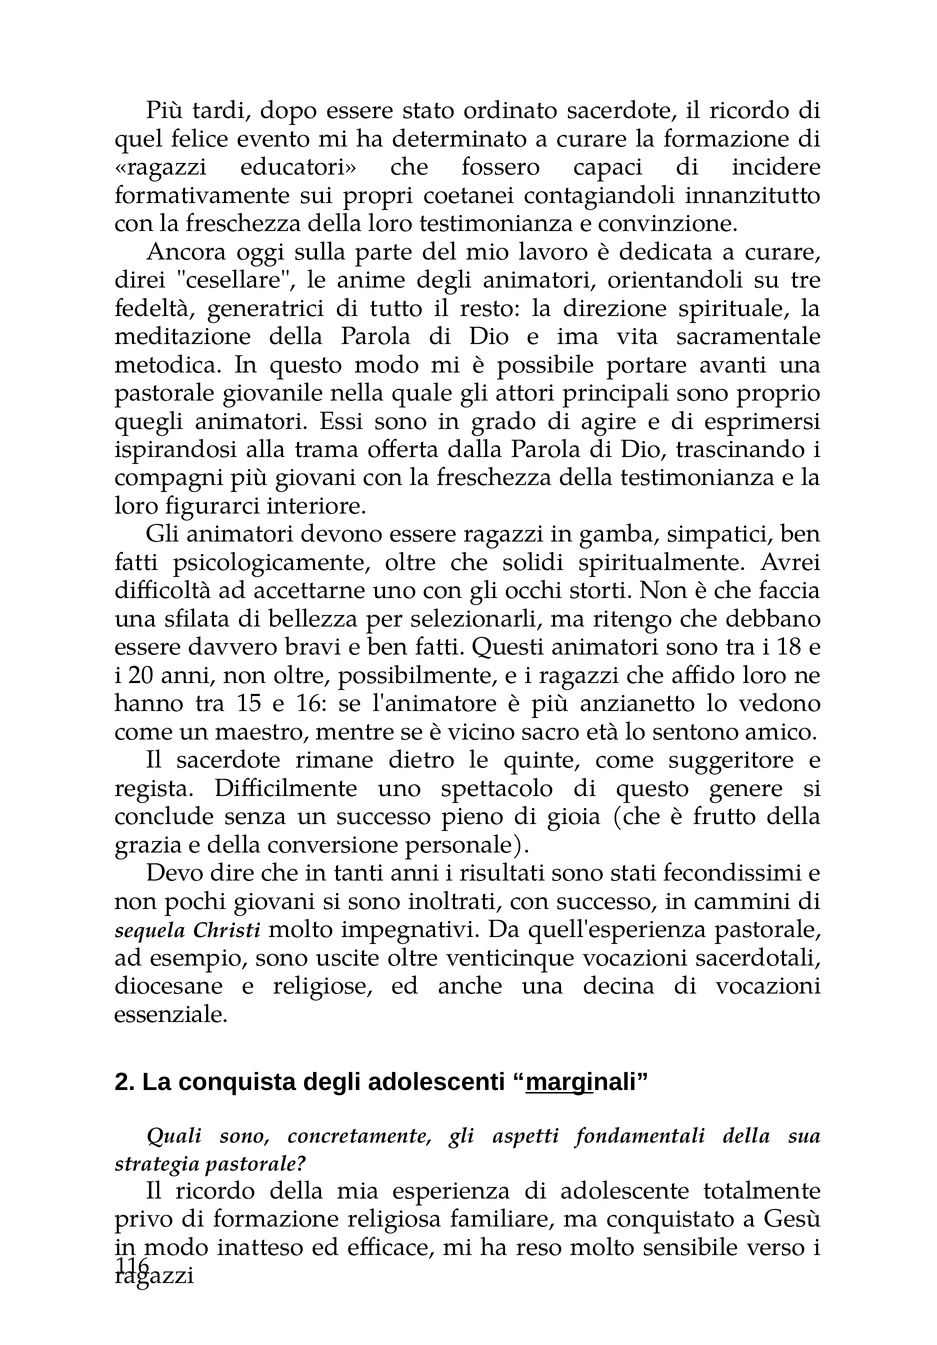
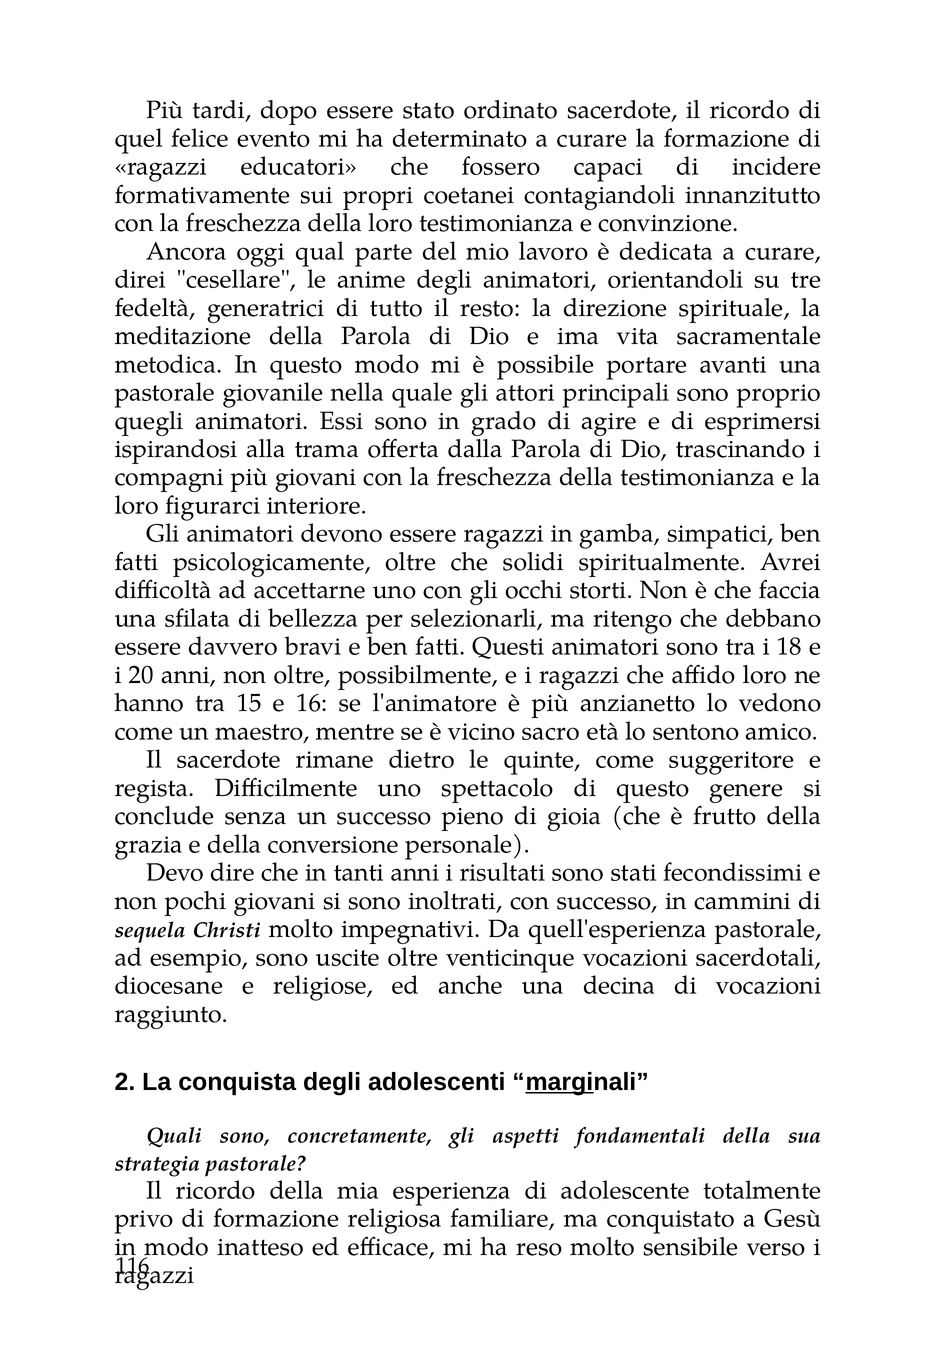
sulla: sulla -> qual
essenziale: essenziale -> raggiunto
